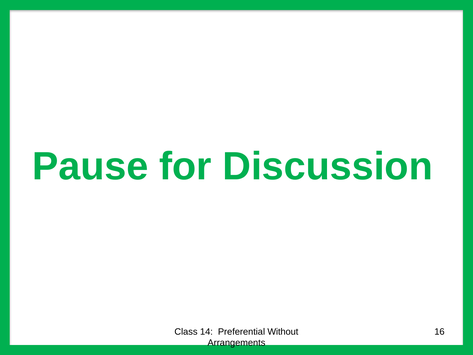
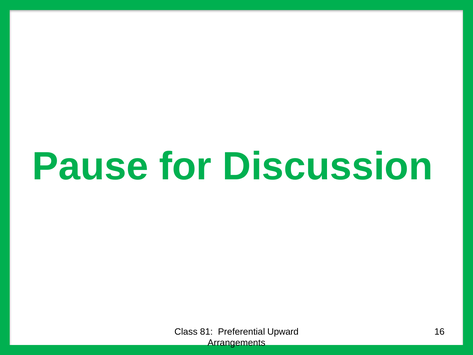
14: 14 -> 81
Without: Without -> Upward
